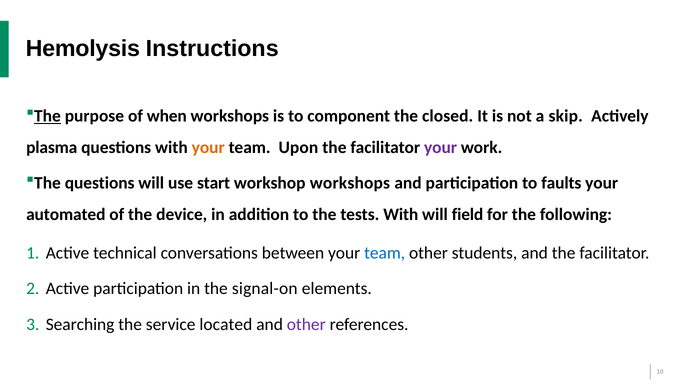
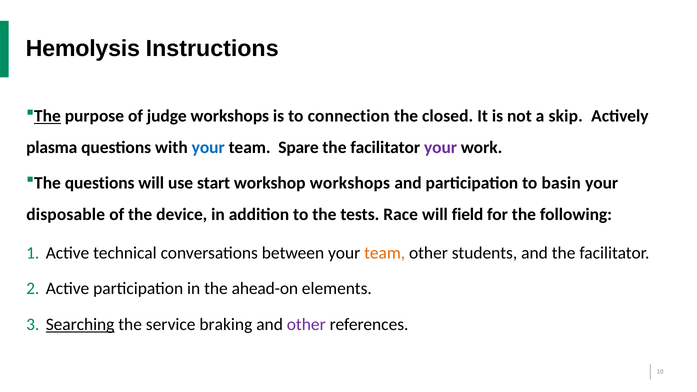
when: when -> judge
component: component -> connection
your at (208, 147) colour: orange -> blue
Upon: Upon -> Spare
faults: faults -> basin
automated: automated -> disposable
tests With: With -> Race
team at (385, 253) colour: blue -> orange
signal-on: signal-on -> ahead-on
Searching underline: none -> present
located: located -> braking
